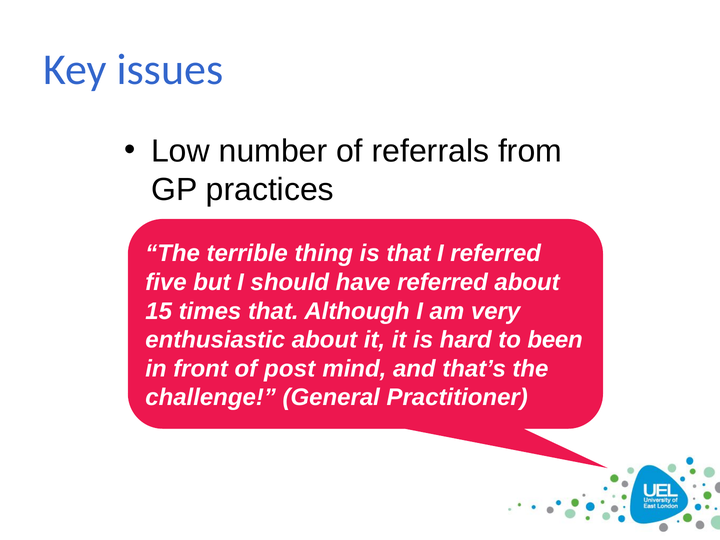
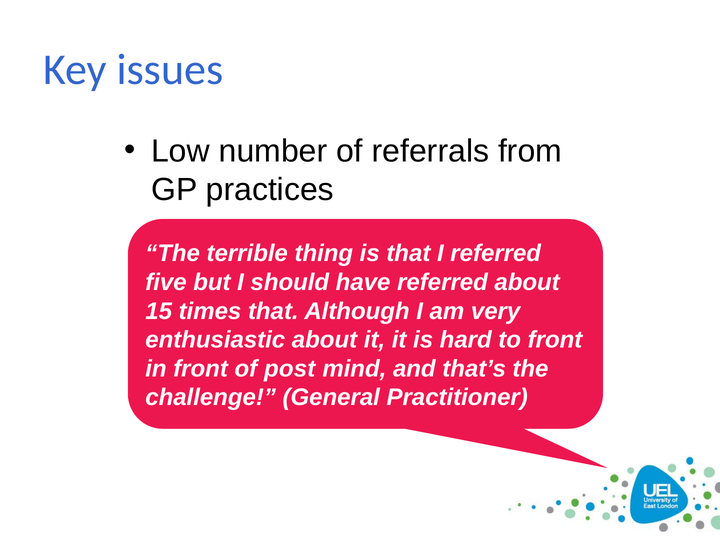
to been: been -> front
